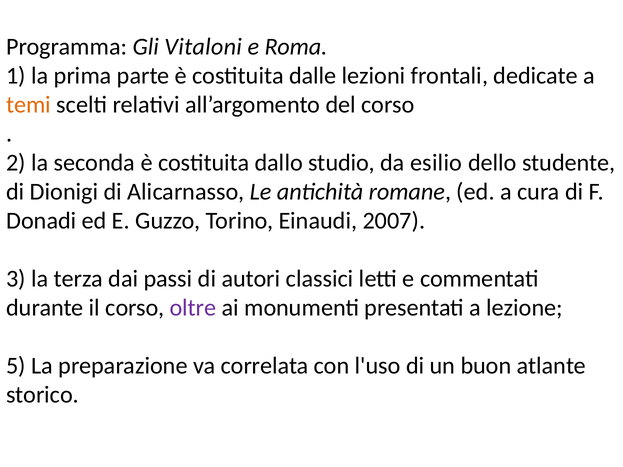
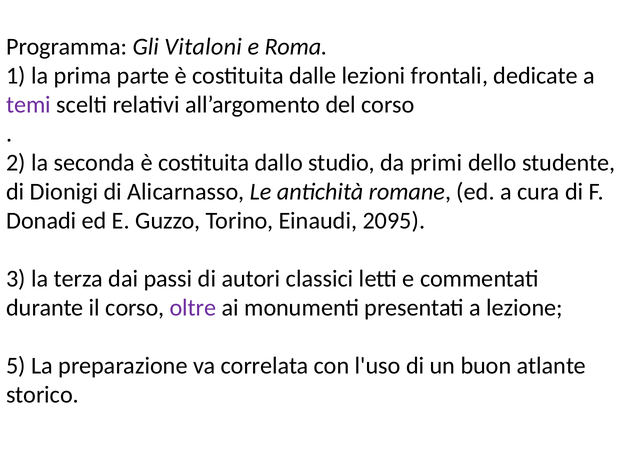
temi colour: orange -> purple
esilio: esilio -> primi
2007: 2007 -> 2095
